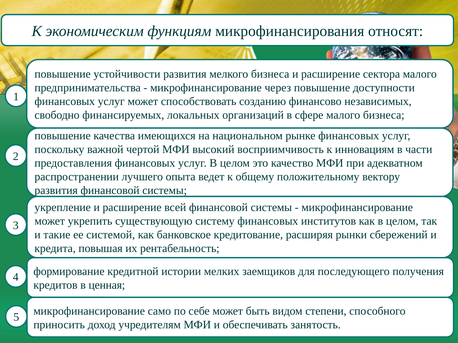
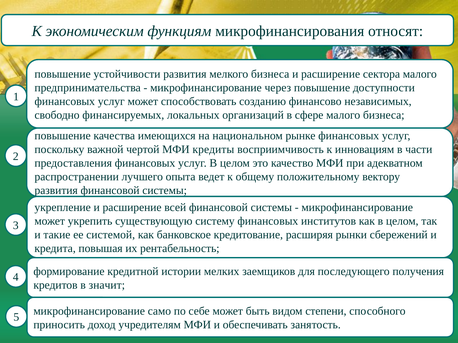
высокий: высокий -> кредиты
ценная: ценная -> значит
